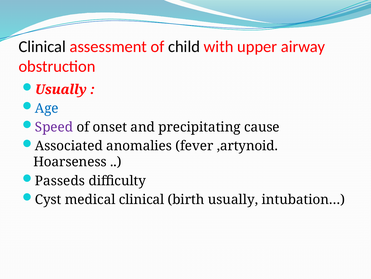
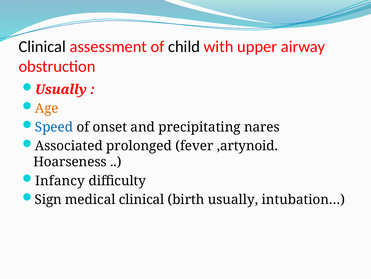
Age colour: blue -> orange
Speed colour: purple -> blue
cause: cause -> nares
anomalies: anomalies -> prolonged
Passeds: Passeds -> Infancy
Cyst: Cyst -> Sign
